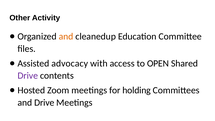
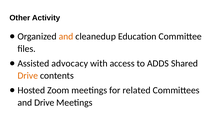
OPEN: OPEN -> ADDS
Drive at (28, 76) colour: purple -> orange
holding: holding -> related
